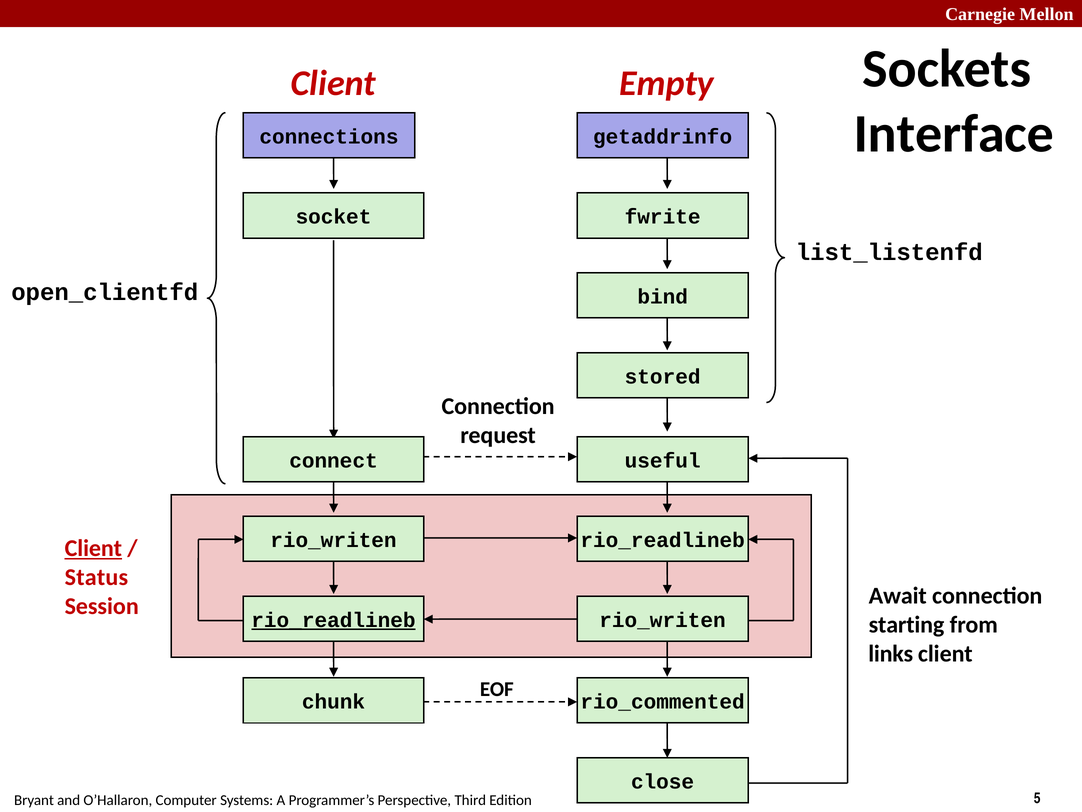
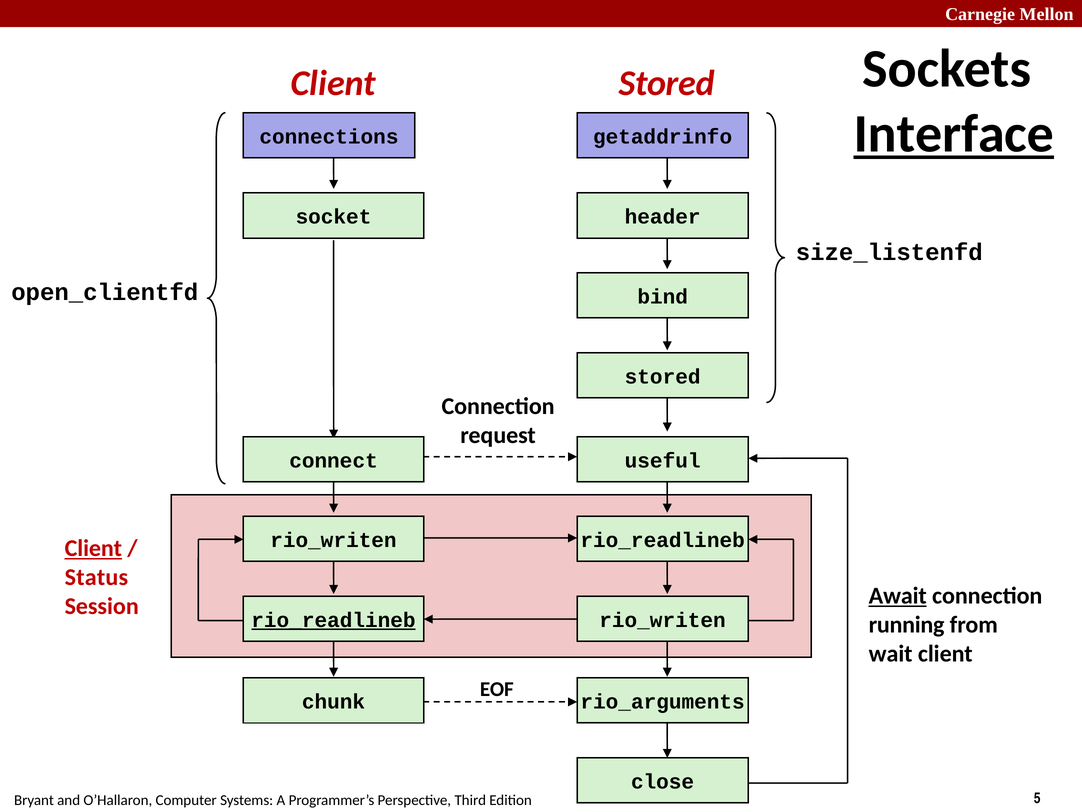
Client Empty: Empty -> Stored
Interface underline: none -> present
fwrite: fwrite -> header
list_listenfd: list_listenfd -> size_listenfd
Await underline: none -> present
starting: starting -> running
links: links -> wait
rio_commented: rio_commented -> rio_arguments
